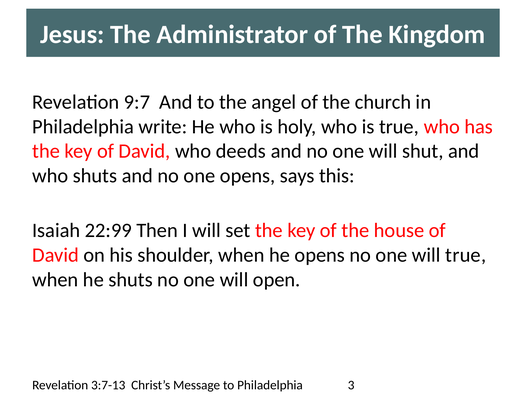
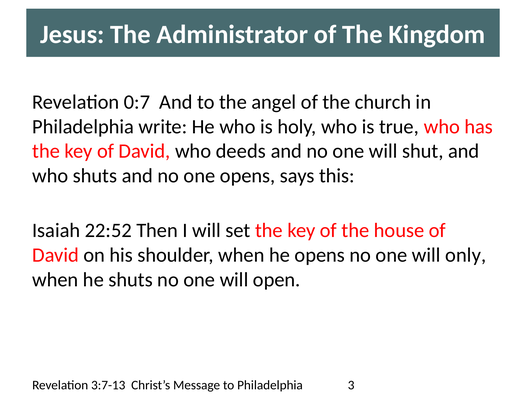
9:7: 9:7 -> 0:7
22:99: 22:99 -> 22:52
will true: true -> only
